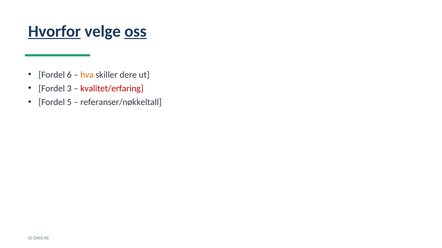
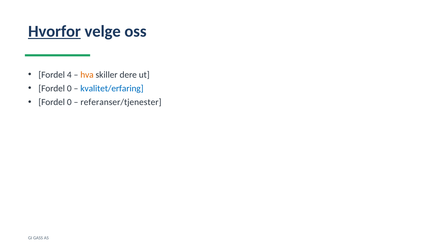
oss underline: present -> none
6: 6 -> 4
3 at (69, 89): 3 -> 0
kvalitet/erfaring colour: red -> blue
5 at (69, 103): 5 -> 0
referanser/nøkkeltall: referanser/nøkkeltall -> referanser/tjenester
